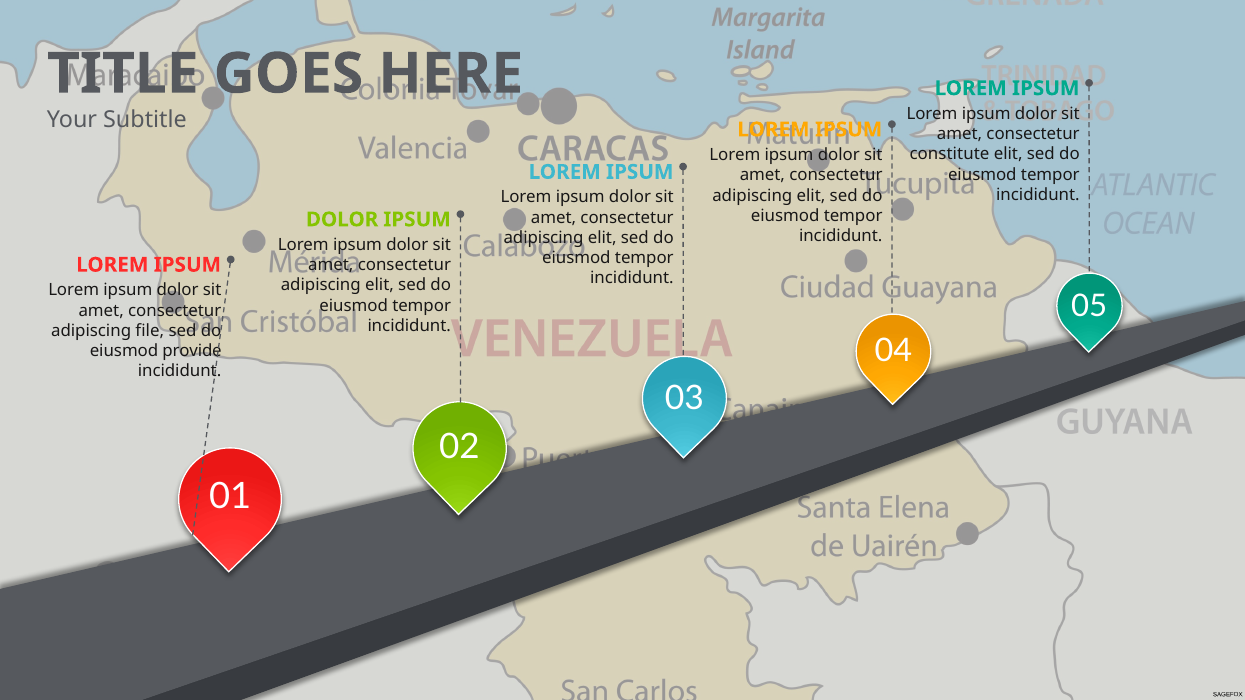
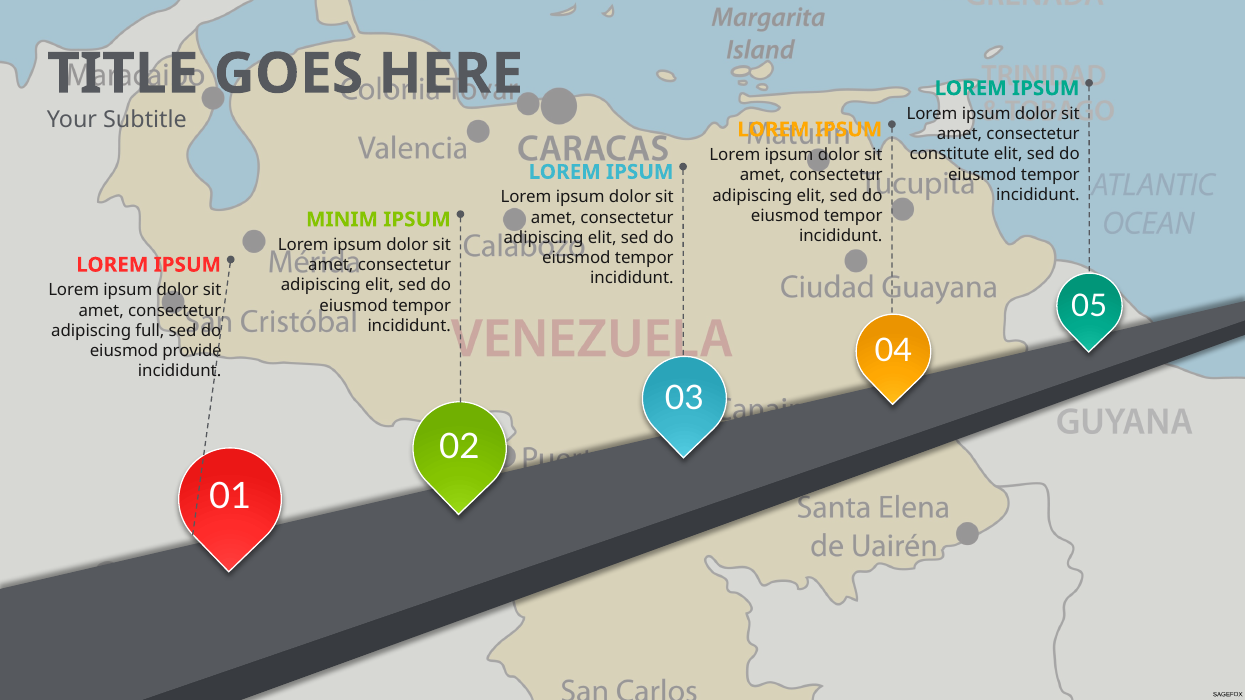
DOLOR at (342, 220): DOLOR -> MINIM
file: file -> full
